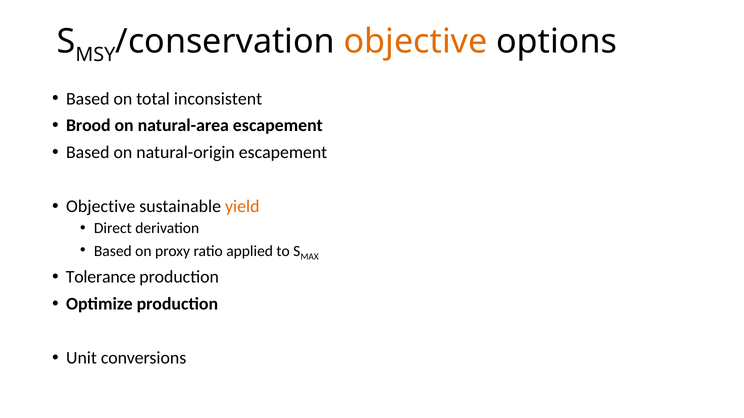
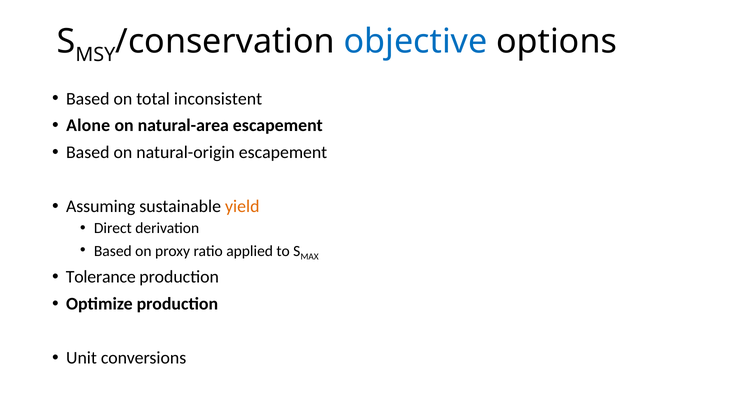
objective at (416, 42) colour: orange -> blue
Brood: Brood -> Alone
Objective at (101, 207): Objective -> Assuming
